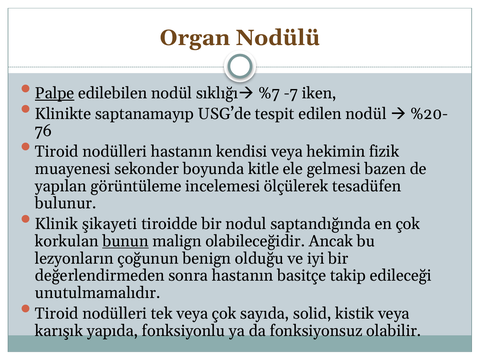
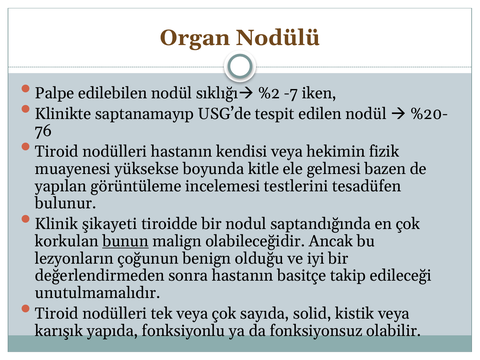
Palpe underline: present -> none
%7: %7 -> %2
sekonder: sekonder -> yüksekse
ölçülerek: ölçülerek -> testlerini
